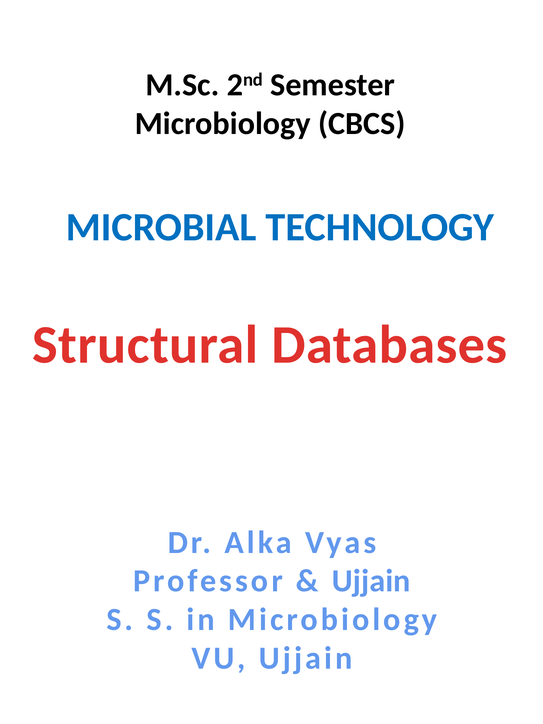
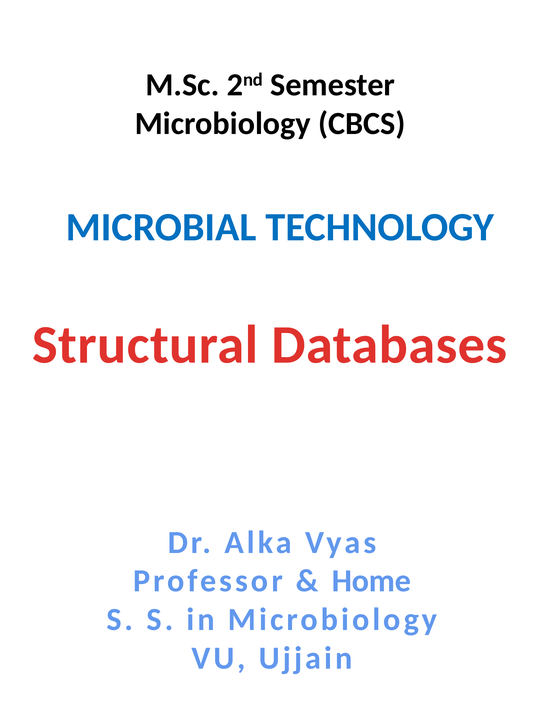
Ujjain at (371, 581): Ujjain -> Home
